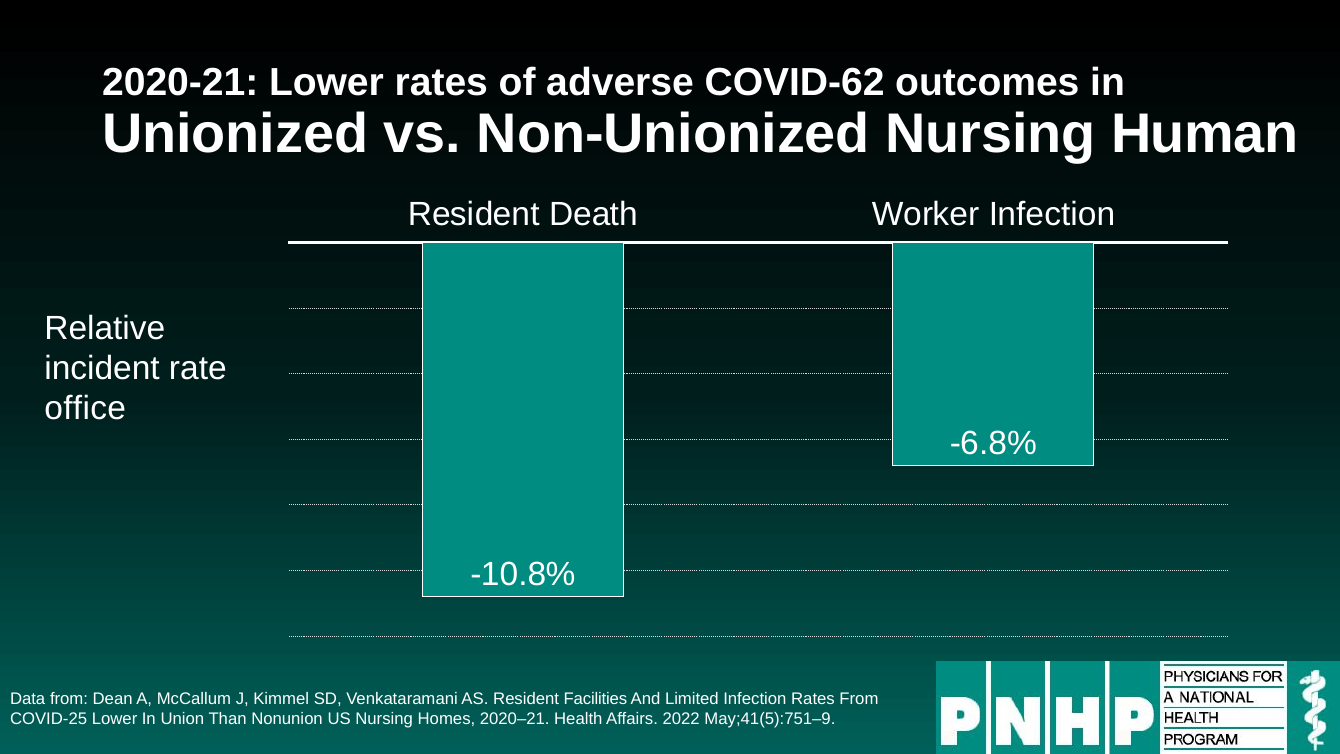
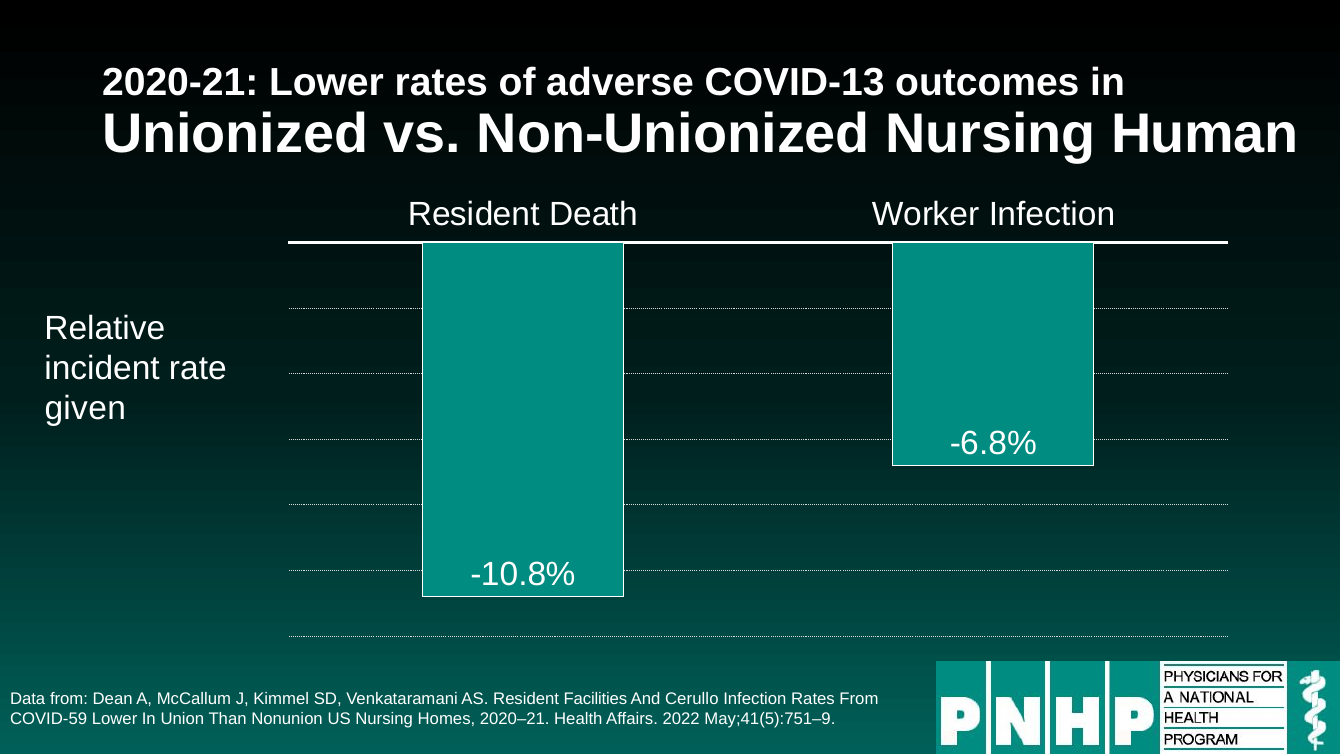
COVID-62: COVID-62 -> COVID-13
office: office -> given
Limited: Limited -> Cerullo
COVID-25: COVID-25 -> COVID-59
